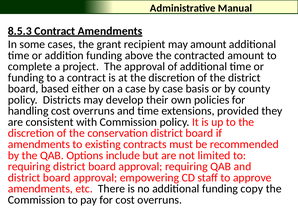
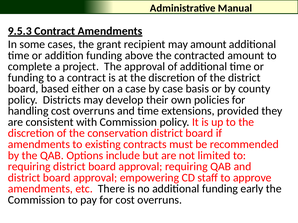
8.5.3: 8.5.3 -> 9.5.3
copy: copy -> early
